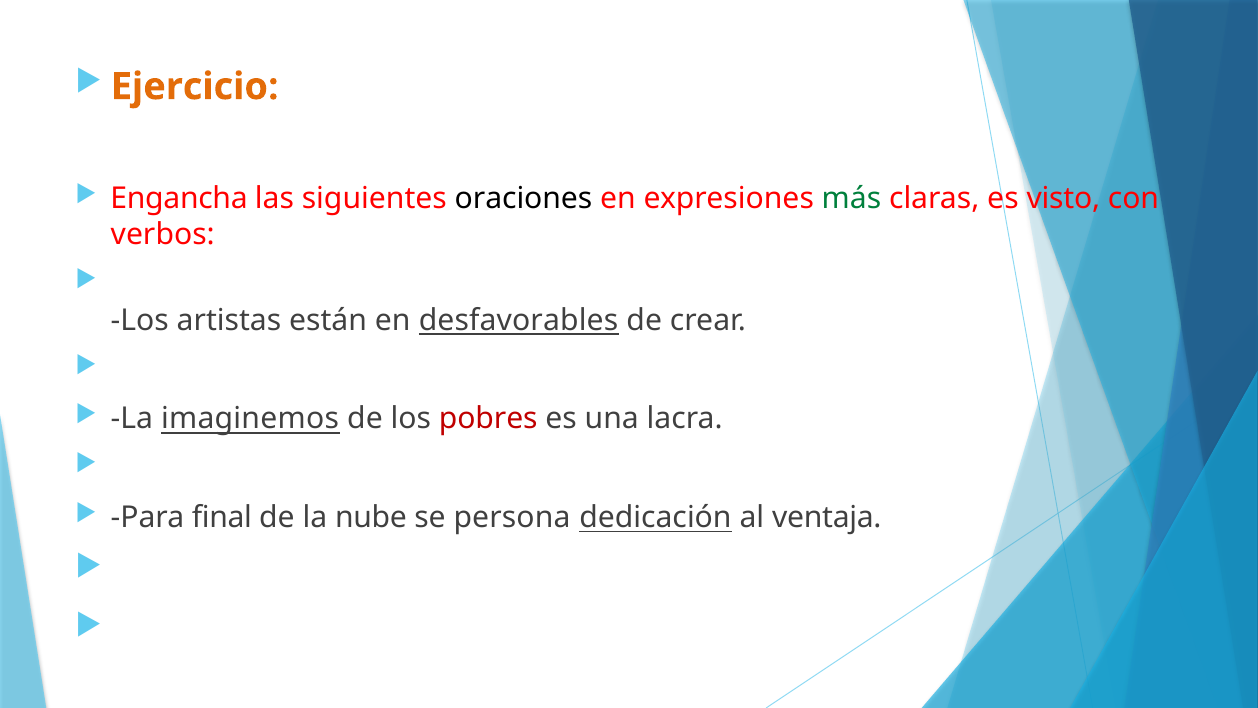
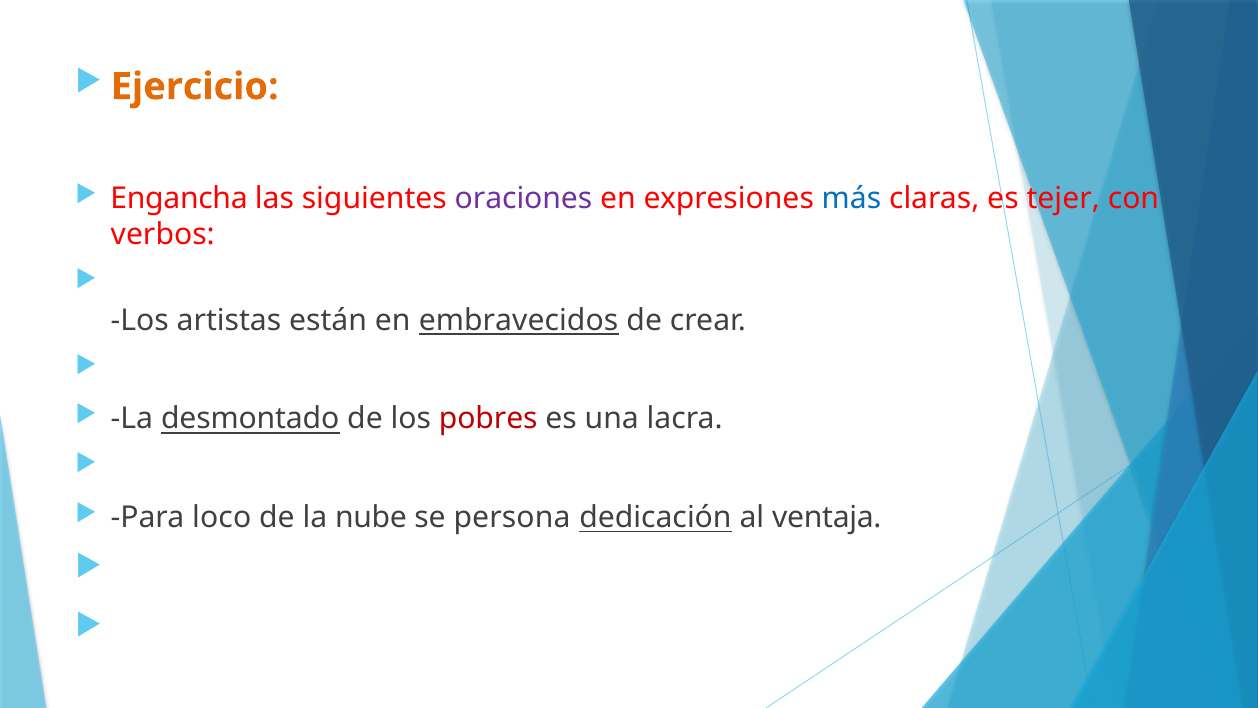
oraciones colour: black -> purple
más colour: green -> blue
visto: visto -> tejer
desfavorables: desfavorables -> embravecidos
imaginemos: imaginemos -> desmontado
final: final -> loco
